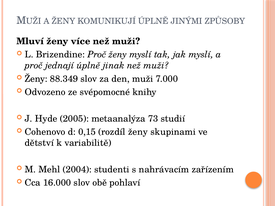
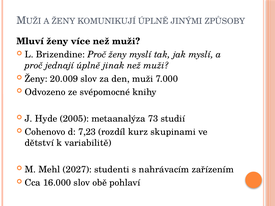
88.349: 88.349 -> 20.009
0,15: 0,15 -> 7,23
rozdíl ženy: ženy -> kurz
2004: 2004 -> 2027
